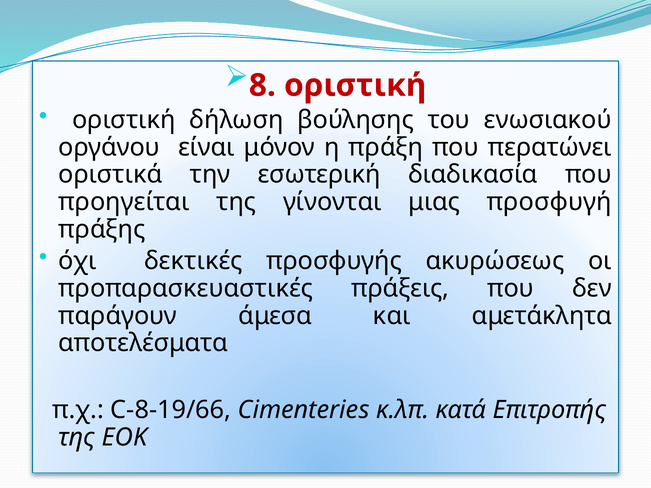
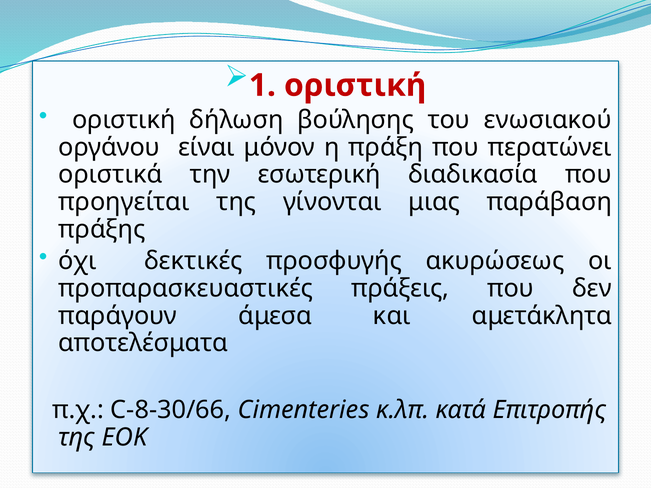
8: 8 -> 1
προσφυγή: προσφυγή -> παράβαση
C-8-19/66: C-8-19/66 -> C-8-30/66
